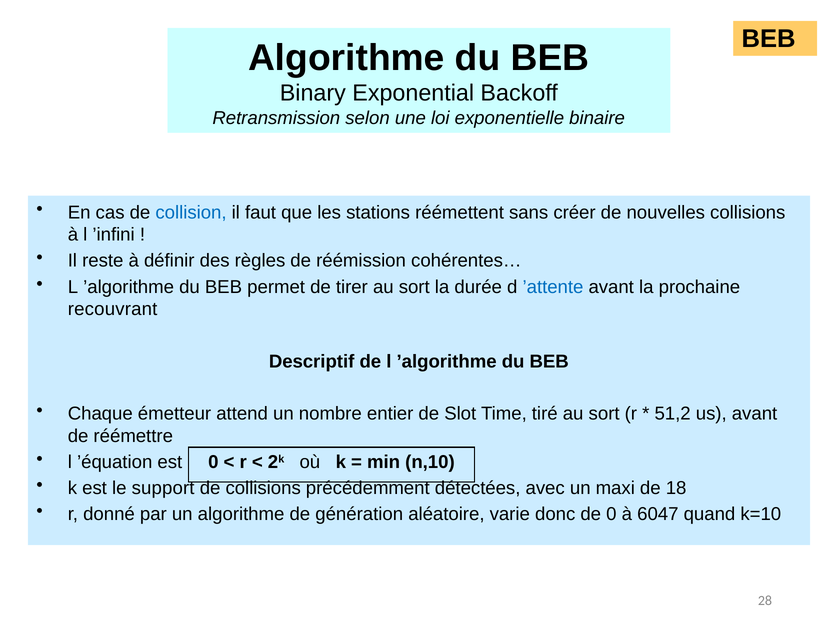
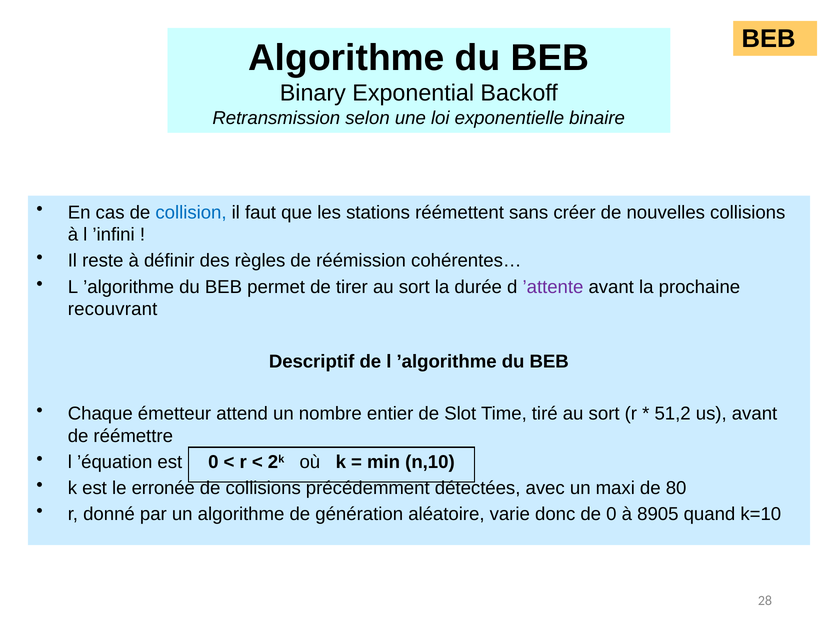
’attente colour: blue -> purple
support: support -> erronée
18: 18 -> 80
6047: 6047 -> 8905
